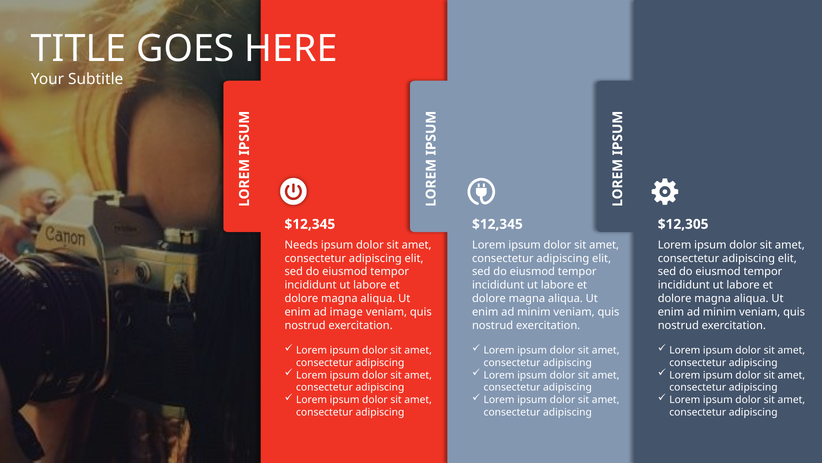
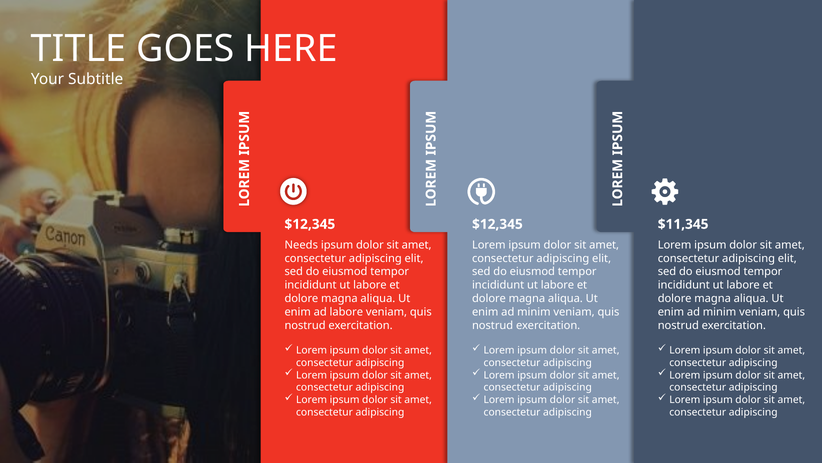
$12,305: $12,305 -> $11,345
ad image: image -> labore
